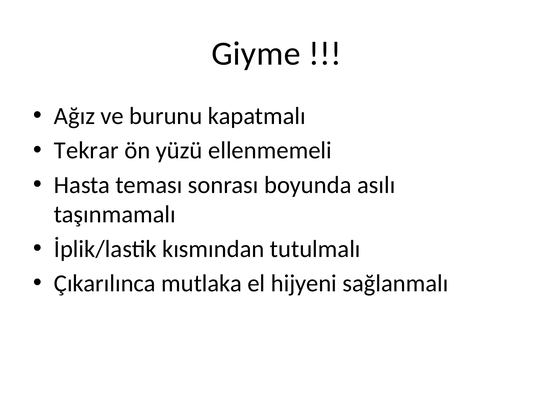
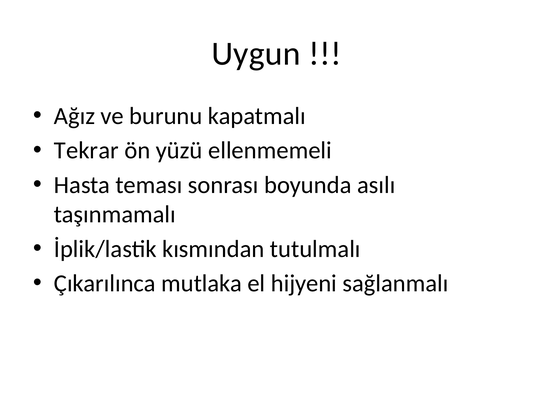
Giyme: Giyme -> Uygun
